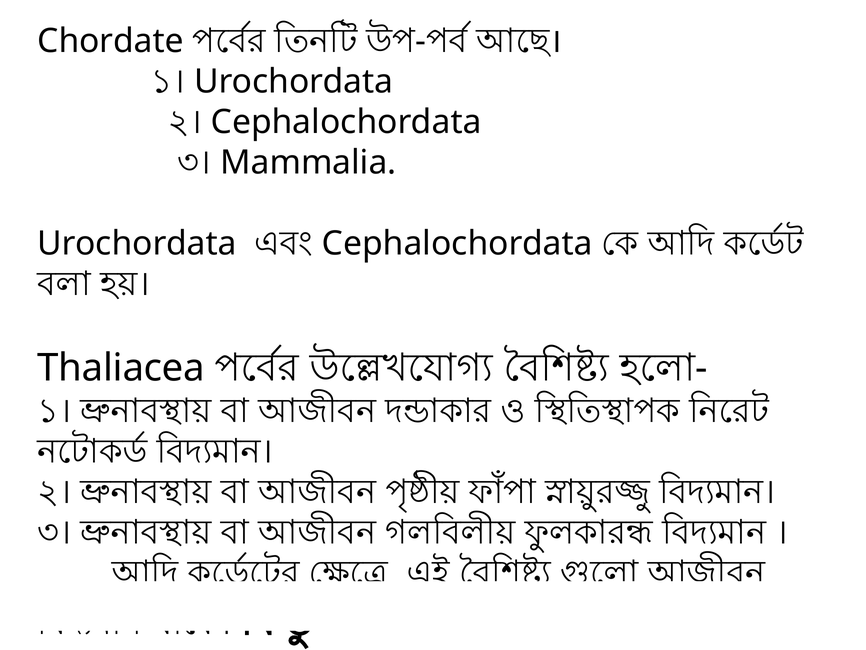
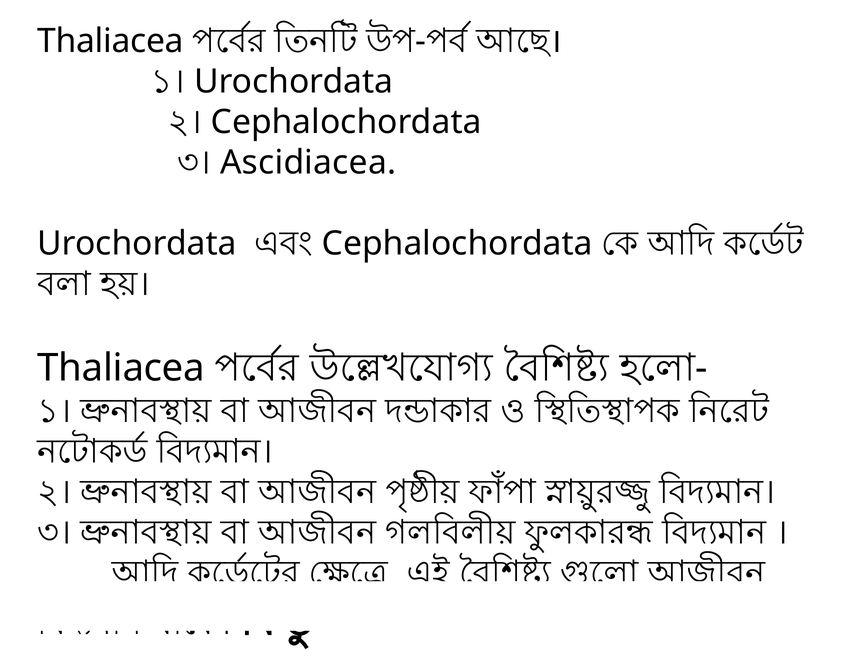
Chordate at (110, 41): Chordate -> Thaliacea
Mammalia: Mammalia -> Ascidiacea
